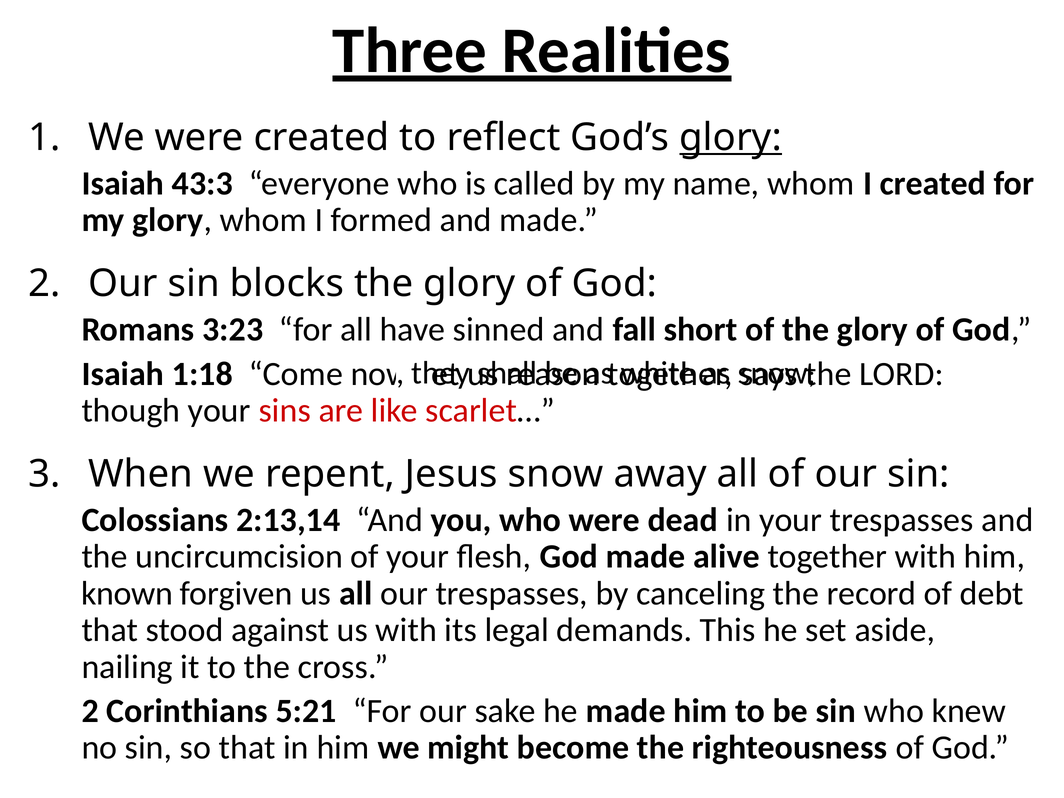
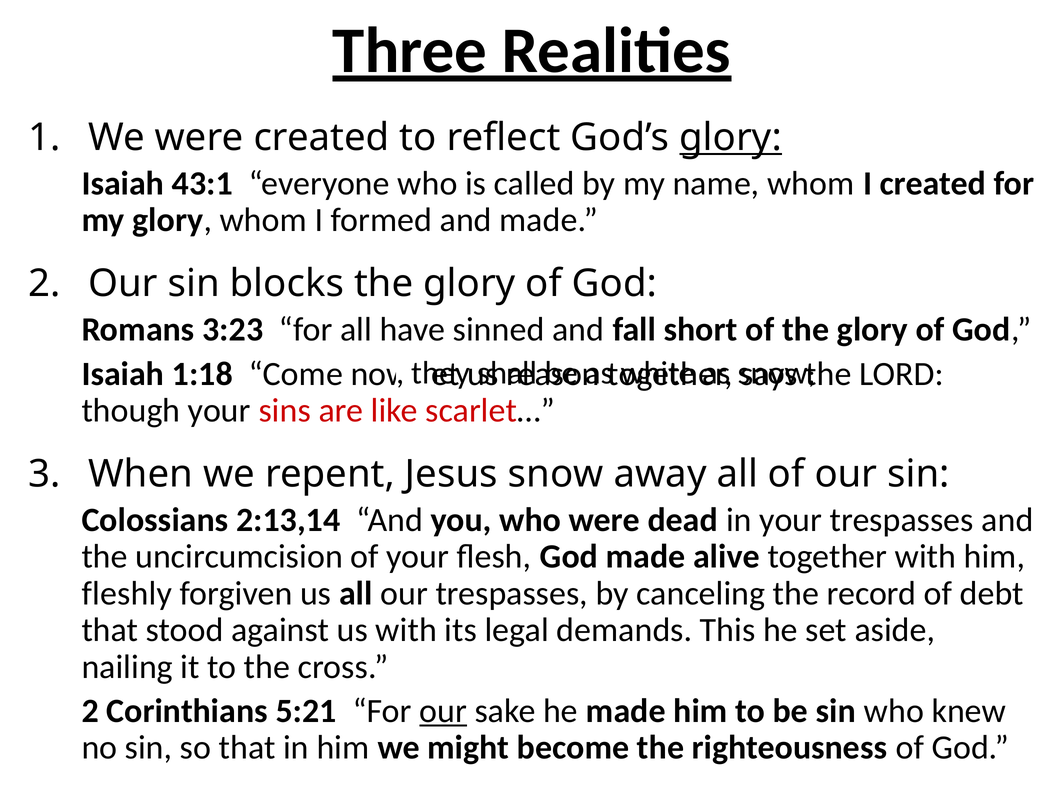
43:3: 43:3 -> 43:1
known: known -> fleshly
our at (443, 711) underline: none -> present
